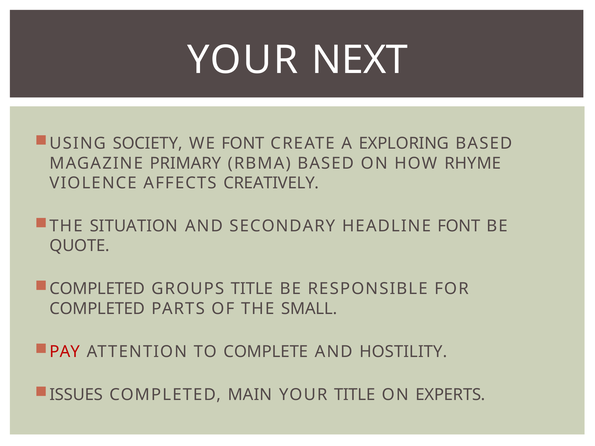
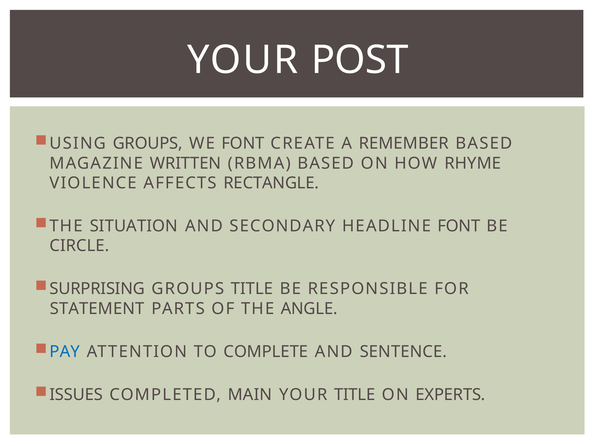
NEXT: NEXT -> POST
USING SOCIETY: SOCIETY -> GROUPS
EXPLORING: EXPLORING -> REMEMBER
PRIMARY: PRIMARY -> WRITTEN
CREATIVELY: CREATIVELY -> RECTANGLE
QUOTE: QUOTE -> CIRCLE
COMPLETED at (97, 289): COMPLETED -> SURPRISING
COMPLETED at (97, 309): COMPLETED -> STATEMENT
SMALL: SMALL -> ANGLE
PAY colour: red -> blue
HOSTILITY: HOSTILITY -> SENTENCE
